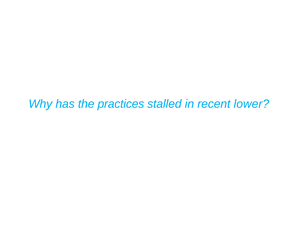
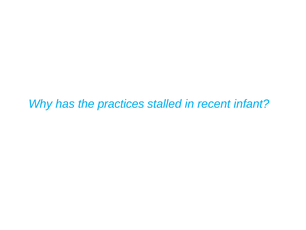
lower: lower -> infant
